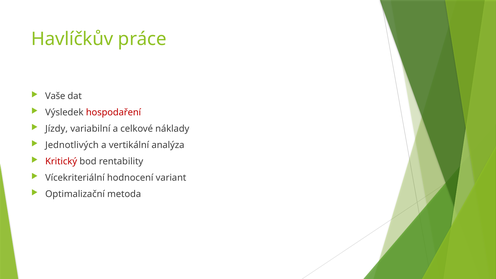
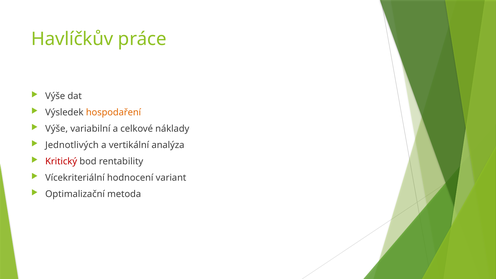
Vaše at (55, 96): Vaše -> Výše
hospodaření colour: red -> orange
Jízdy at (57, 129): Jízdy -> Výše
